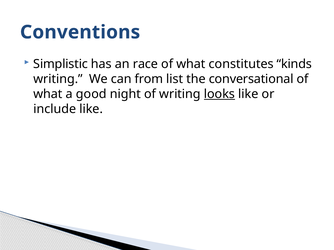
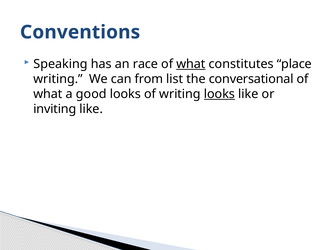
Simplistic: Simplistic -> Speaking
what at (191, 64) underline: none -> present
kinds: kinds -> place
good night: night -> looks
include: include -> inviting
